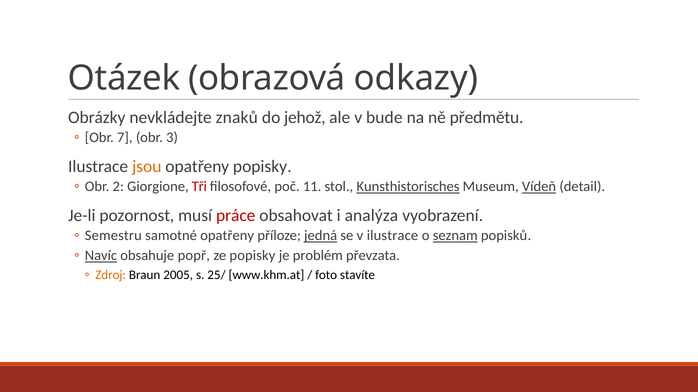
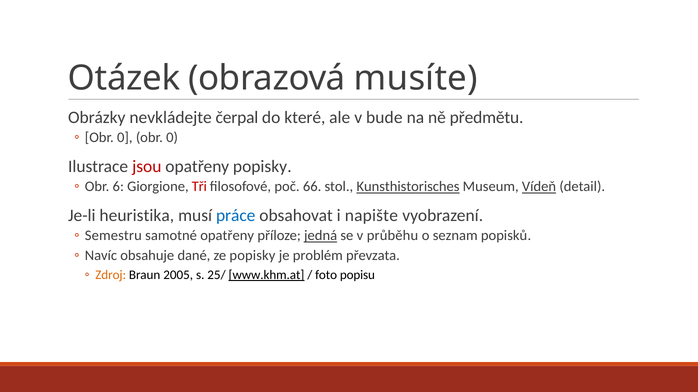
odkazy: odkazy -> musíte
znaků: znaků -> čerpal
jehož: jehož -> které
7 at (125, 138): 7 -> 0
3 at (172, 138): 3 -> 0
jsou colour: orange -> red
2: 2 -> 6
11: 11 -> 66
pozornost: pozornost -> heuristika
práce colour: red -> blue
analýza: analýza -> napište
v ilustrace: ilustrace -> průběhu
seznam underline: present -> none
Navíc underline: present -> none
popř: popř -> dané
www.khm.at underline: none -> present
stavíte: stavíte -> popisu
